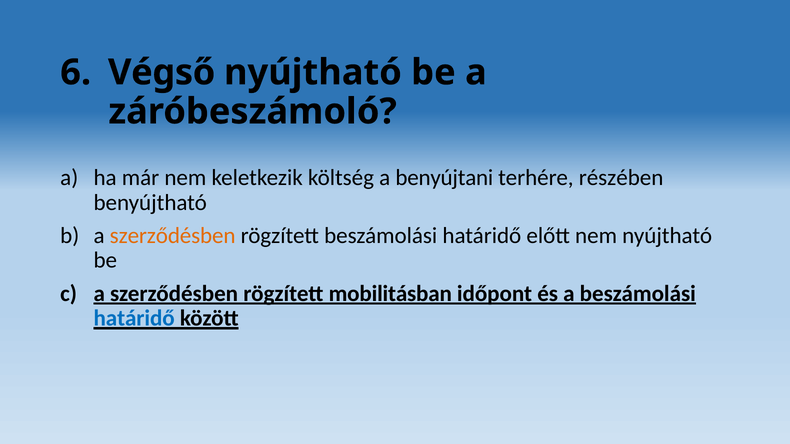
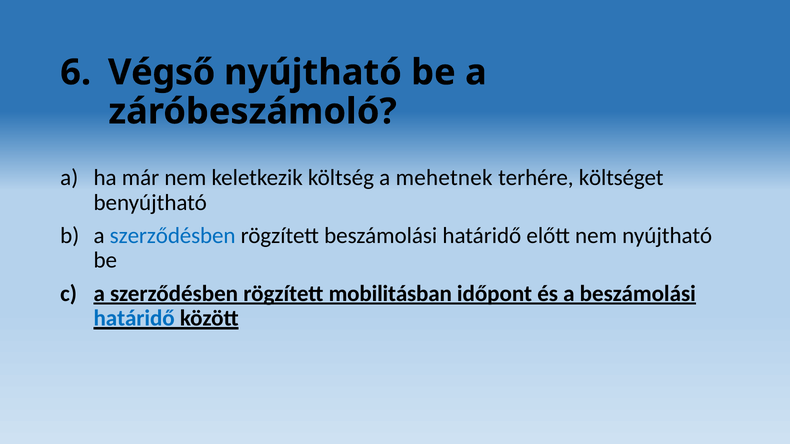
benyújtani: benyújtani -> mehetnek
részében: részében -> költséget
szerződésben at (173, 236) colour: orange -> blue
